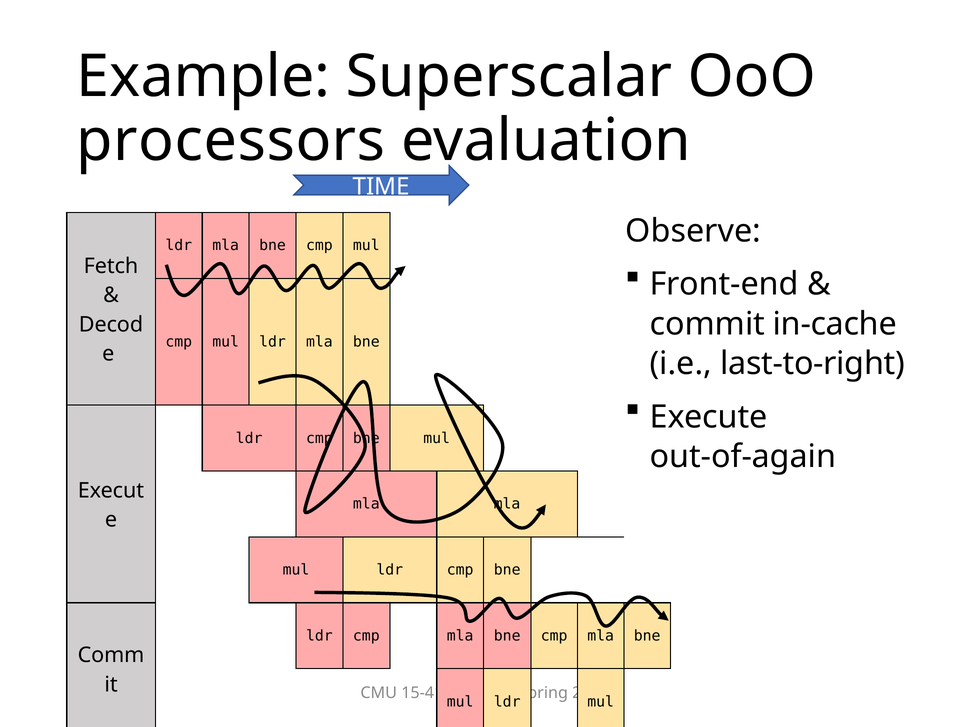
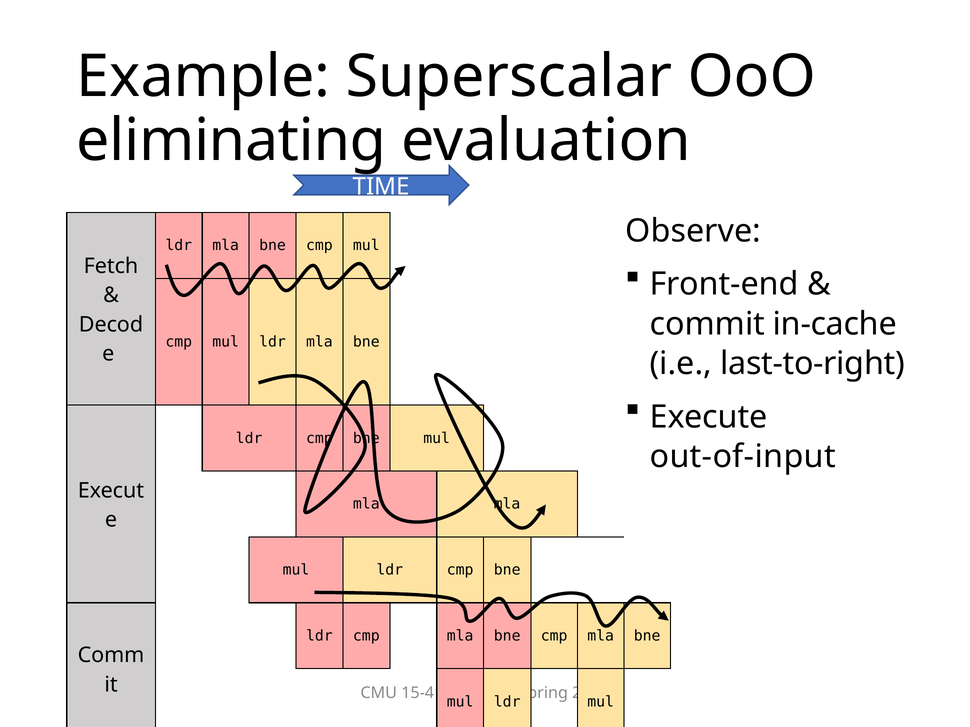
processors: processors -> eliminating
out-of-again: out-of-again -> out-of-input
